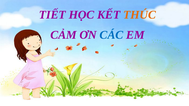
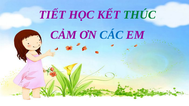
THÚC colour: orange -> green
